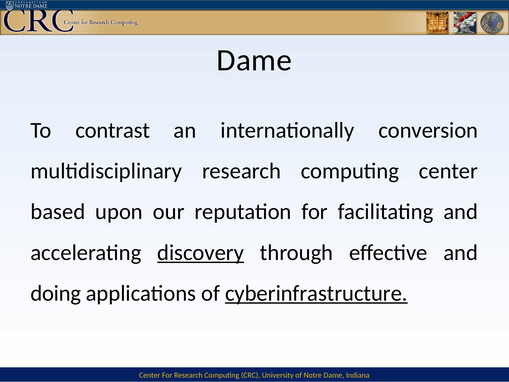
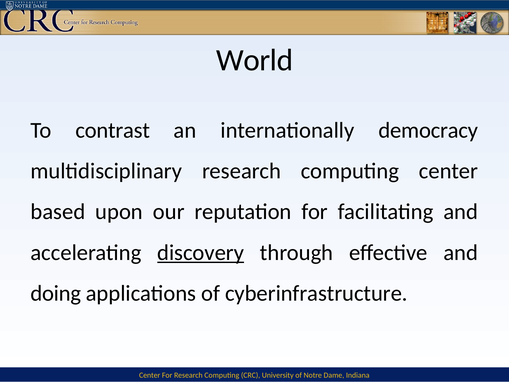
Dame at (254, 60): Dame -> World
conversion: conversion -> democracy
cyberinfrastructure underline: present -> none
